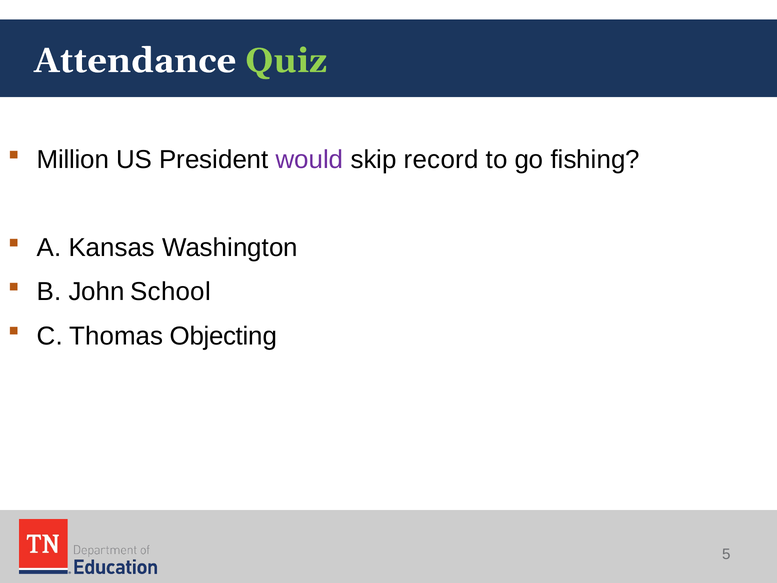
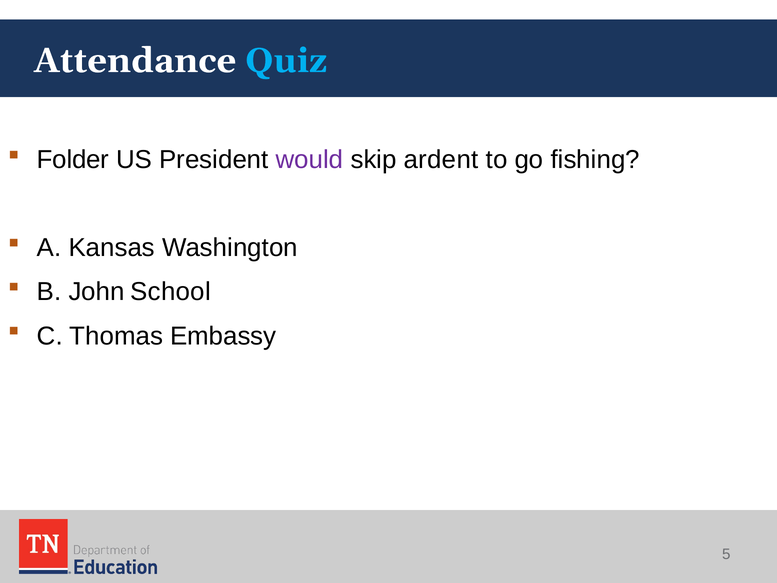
Quiz colour: light green -> light blue
Million: Million -> Folder
record: record -> ardent
Objecting: Objecting -> Embassy
